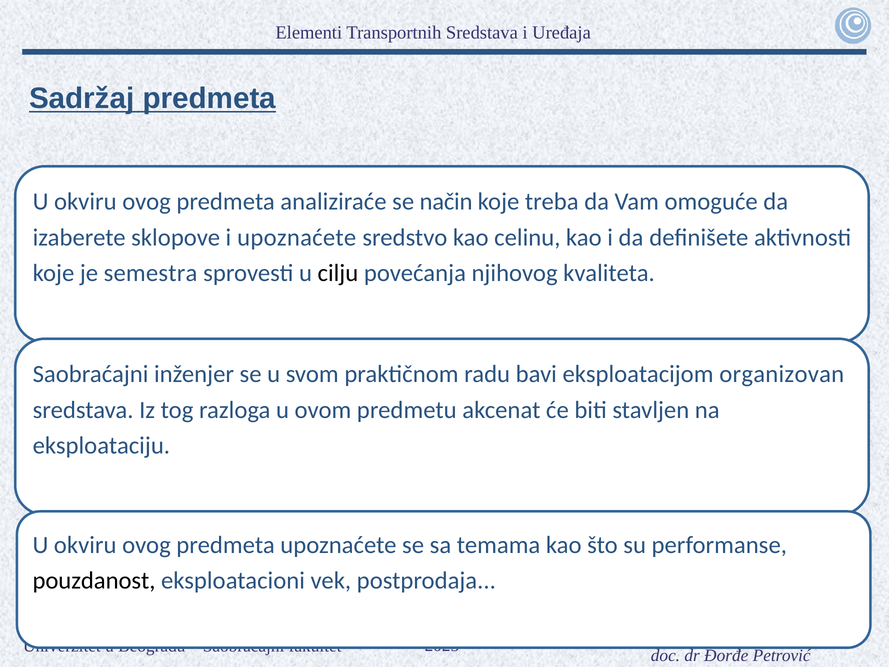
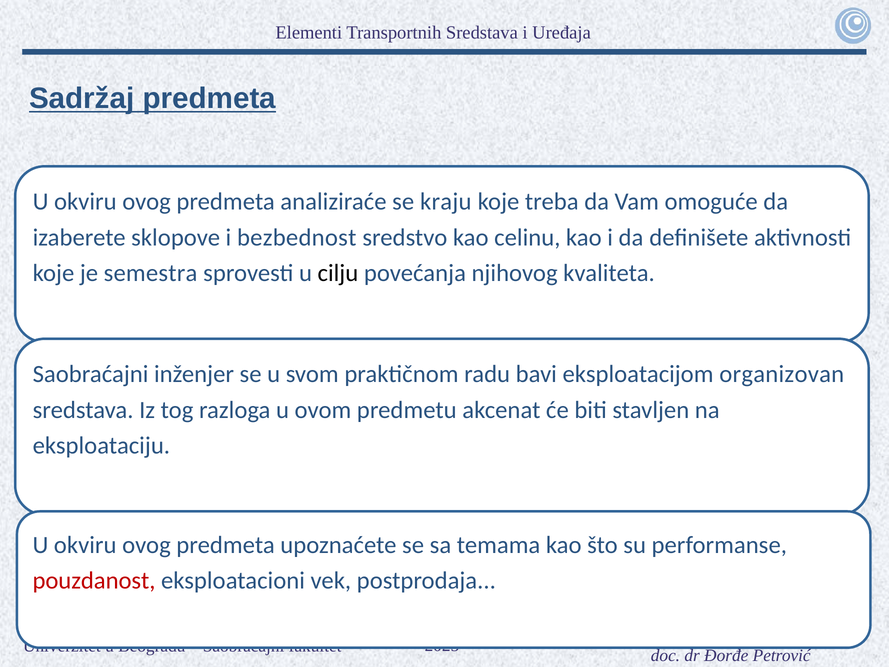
način: način -> kraju
i upoznaćete: upoznaćete -> bezbednost
pouzdanost colour: black -> red
